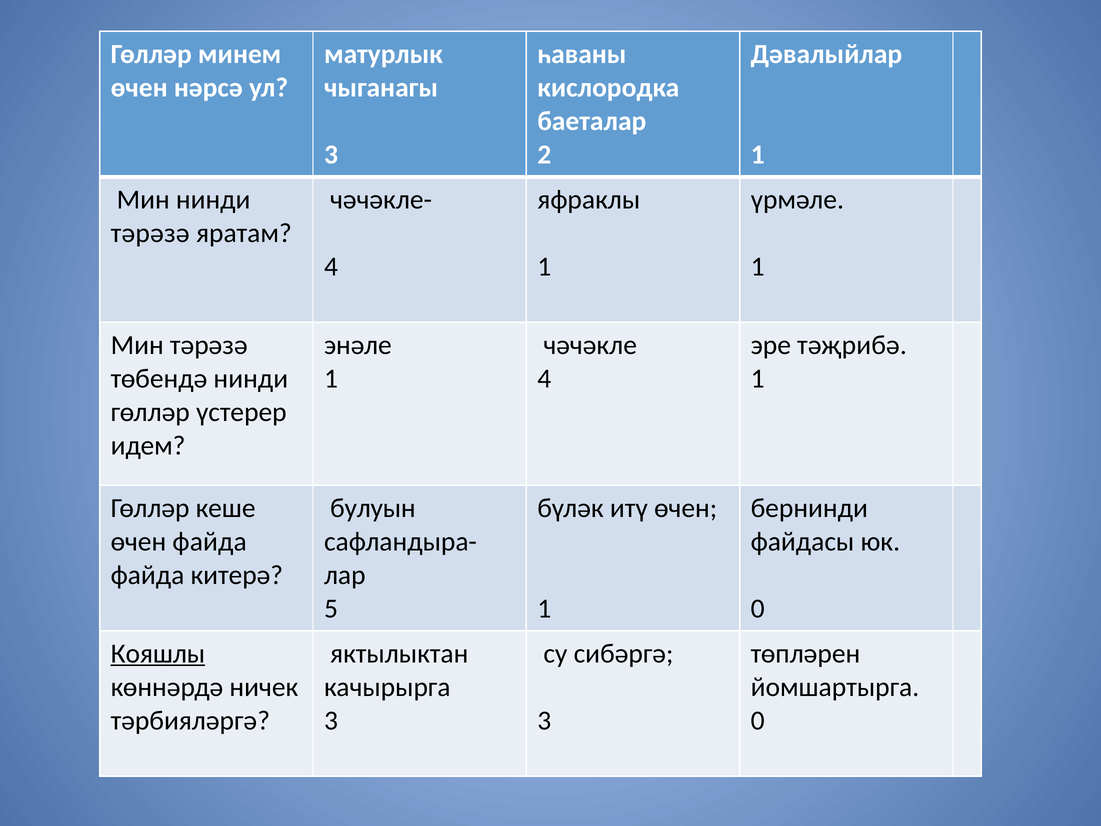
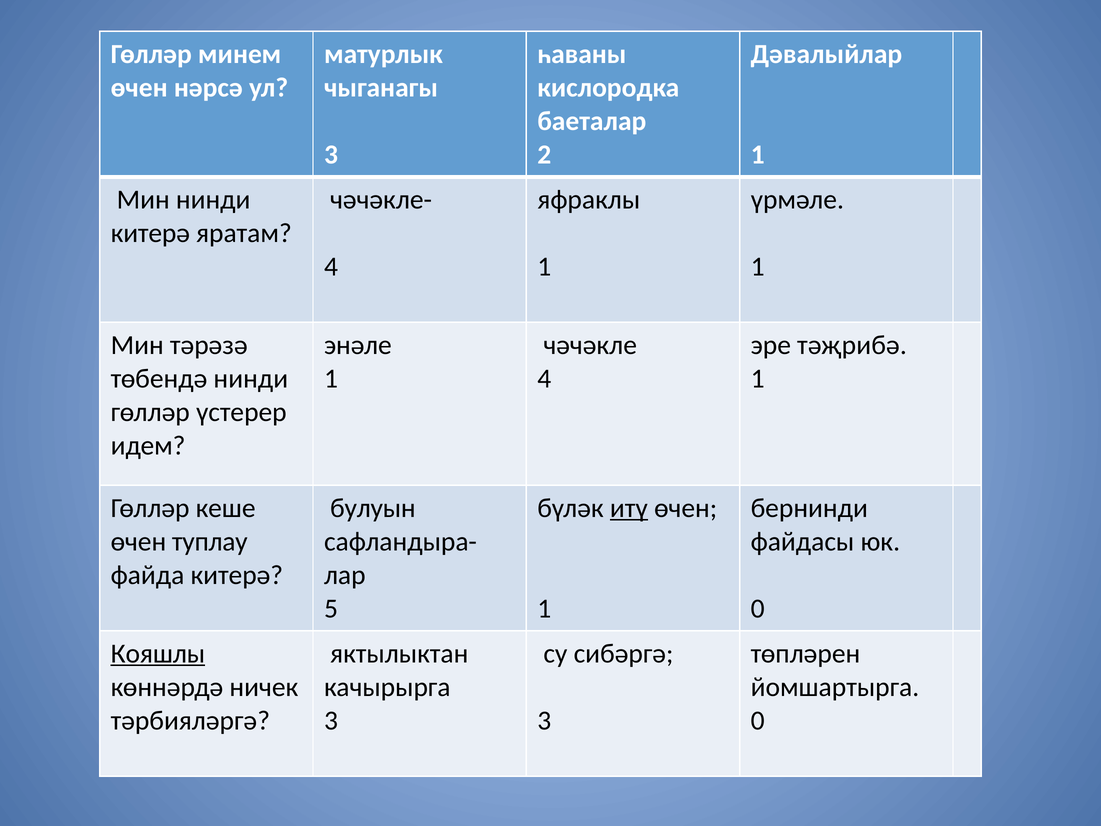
тәрәзә at (150, 233): тәрәзә -> китерә
итү underline: none -> present
өчен файда: файда -> туплау
